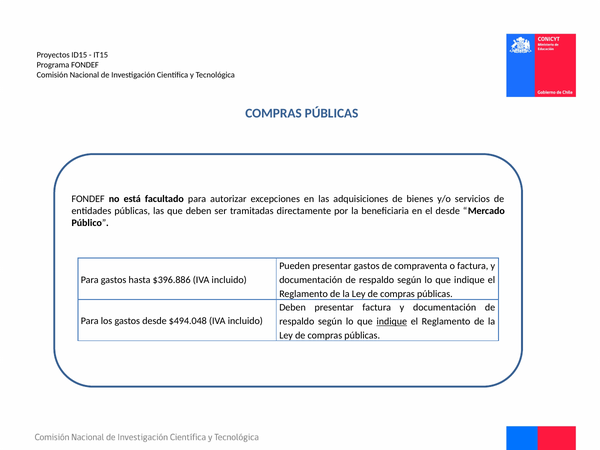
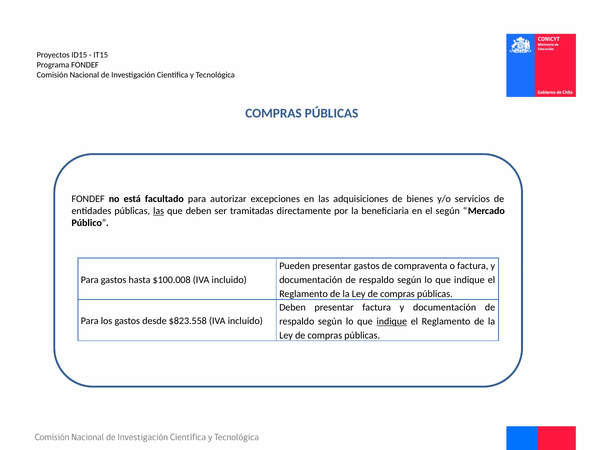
las at (159, 211) underline: none -> present
el desde: desde -> según
$396.886: $396.886 -> $100.008
$494.048: $494.048 -> $823.558
